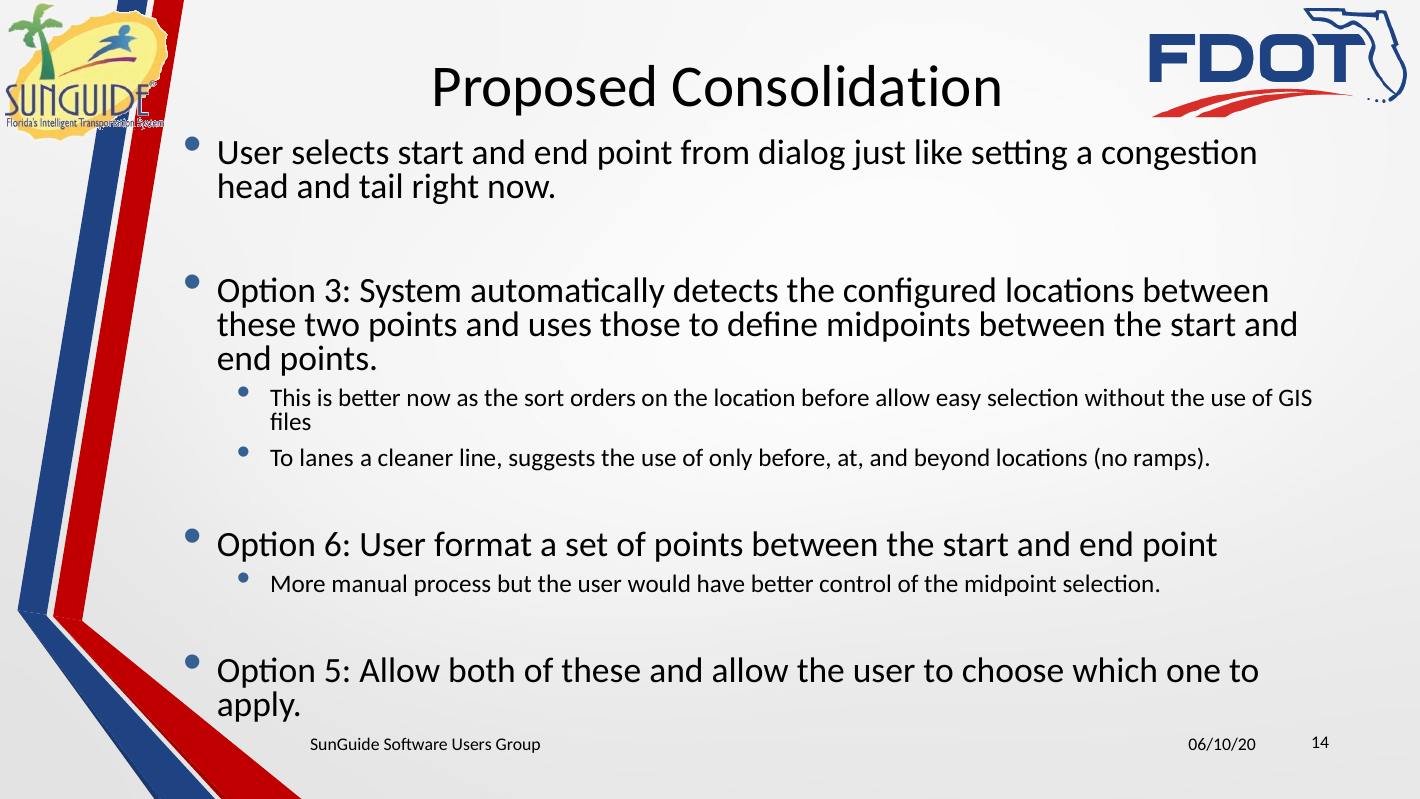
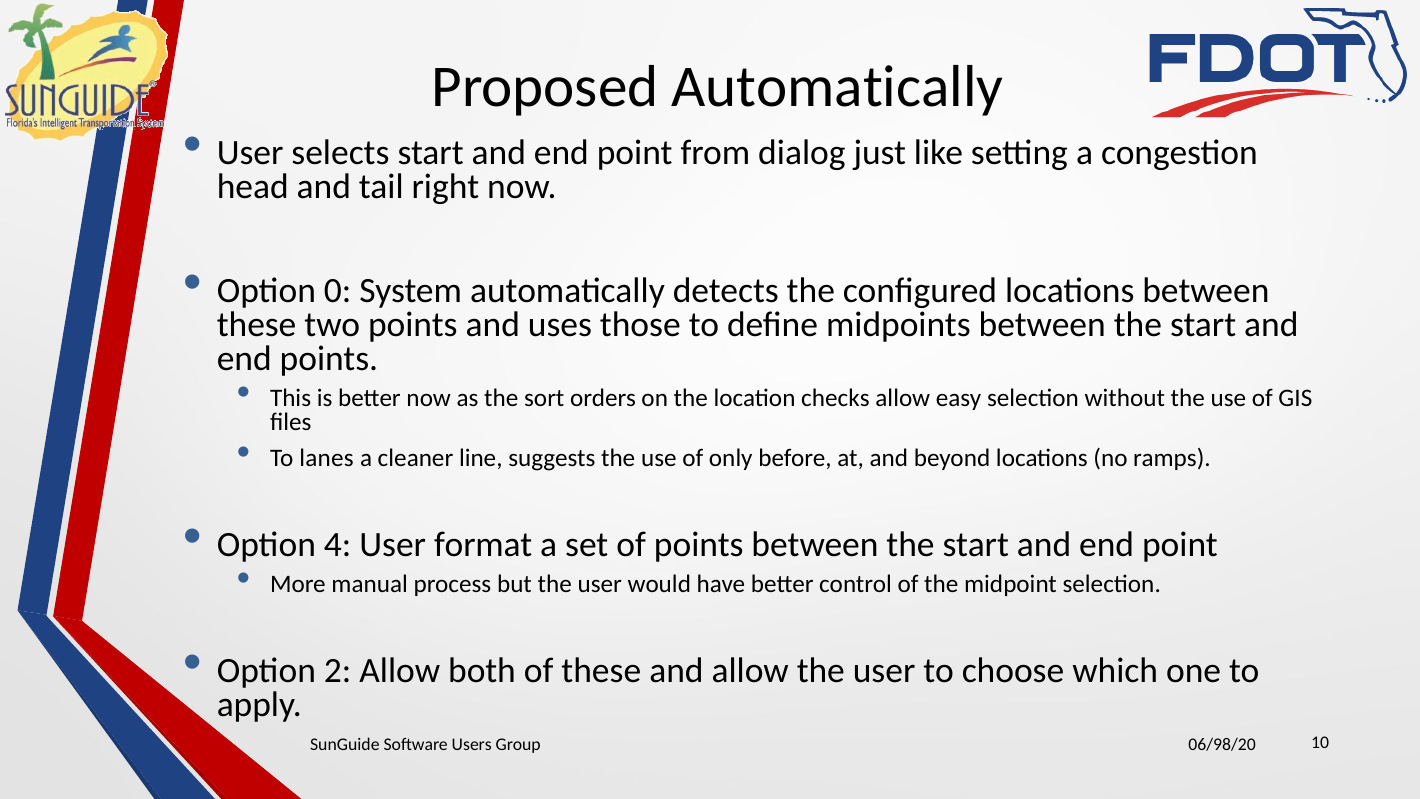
Proposed Consolidation: Consolidation -> Automatically
3: 3 -> 0
location before: before -> checks
6: 6 -> 4
5: 5 -> 2
06/10/20: 06/10/20 -> 06/98/20
14: 14 -> 10
